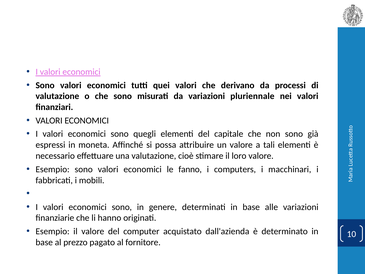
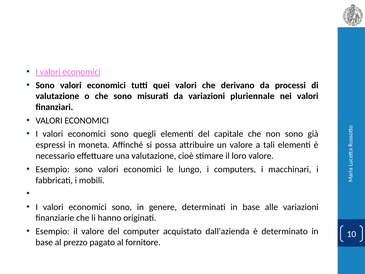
fanno: fanno -> lungo
